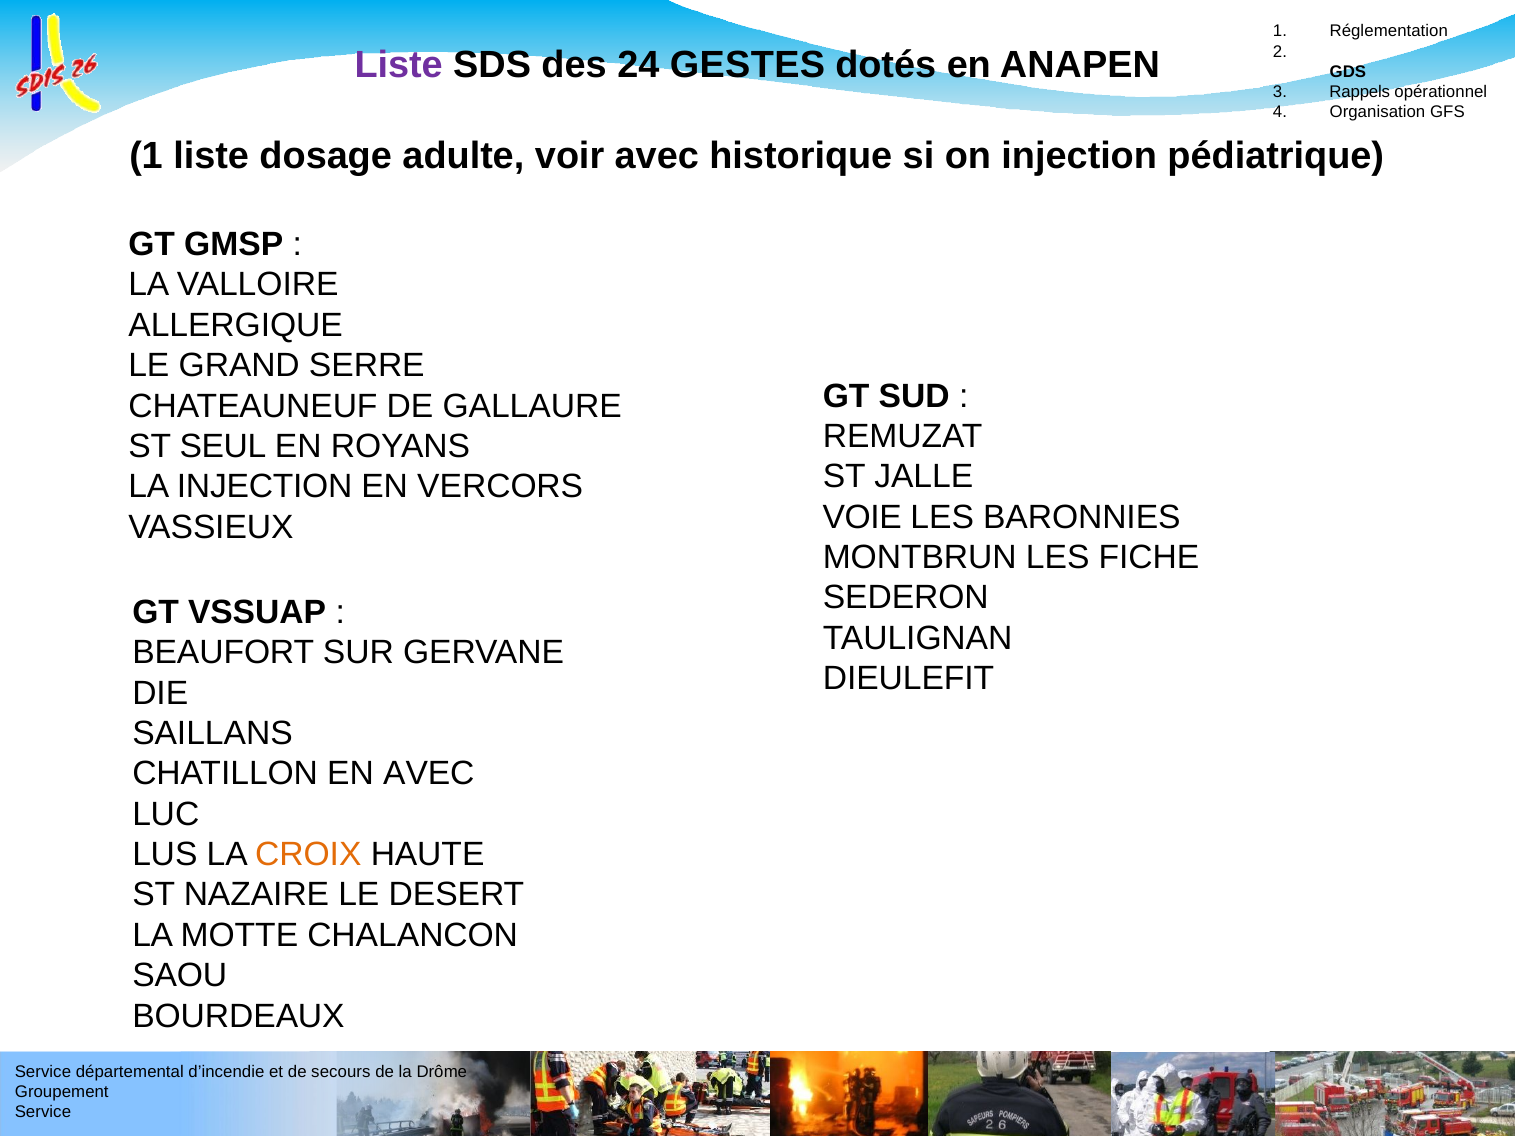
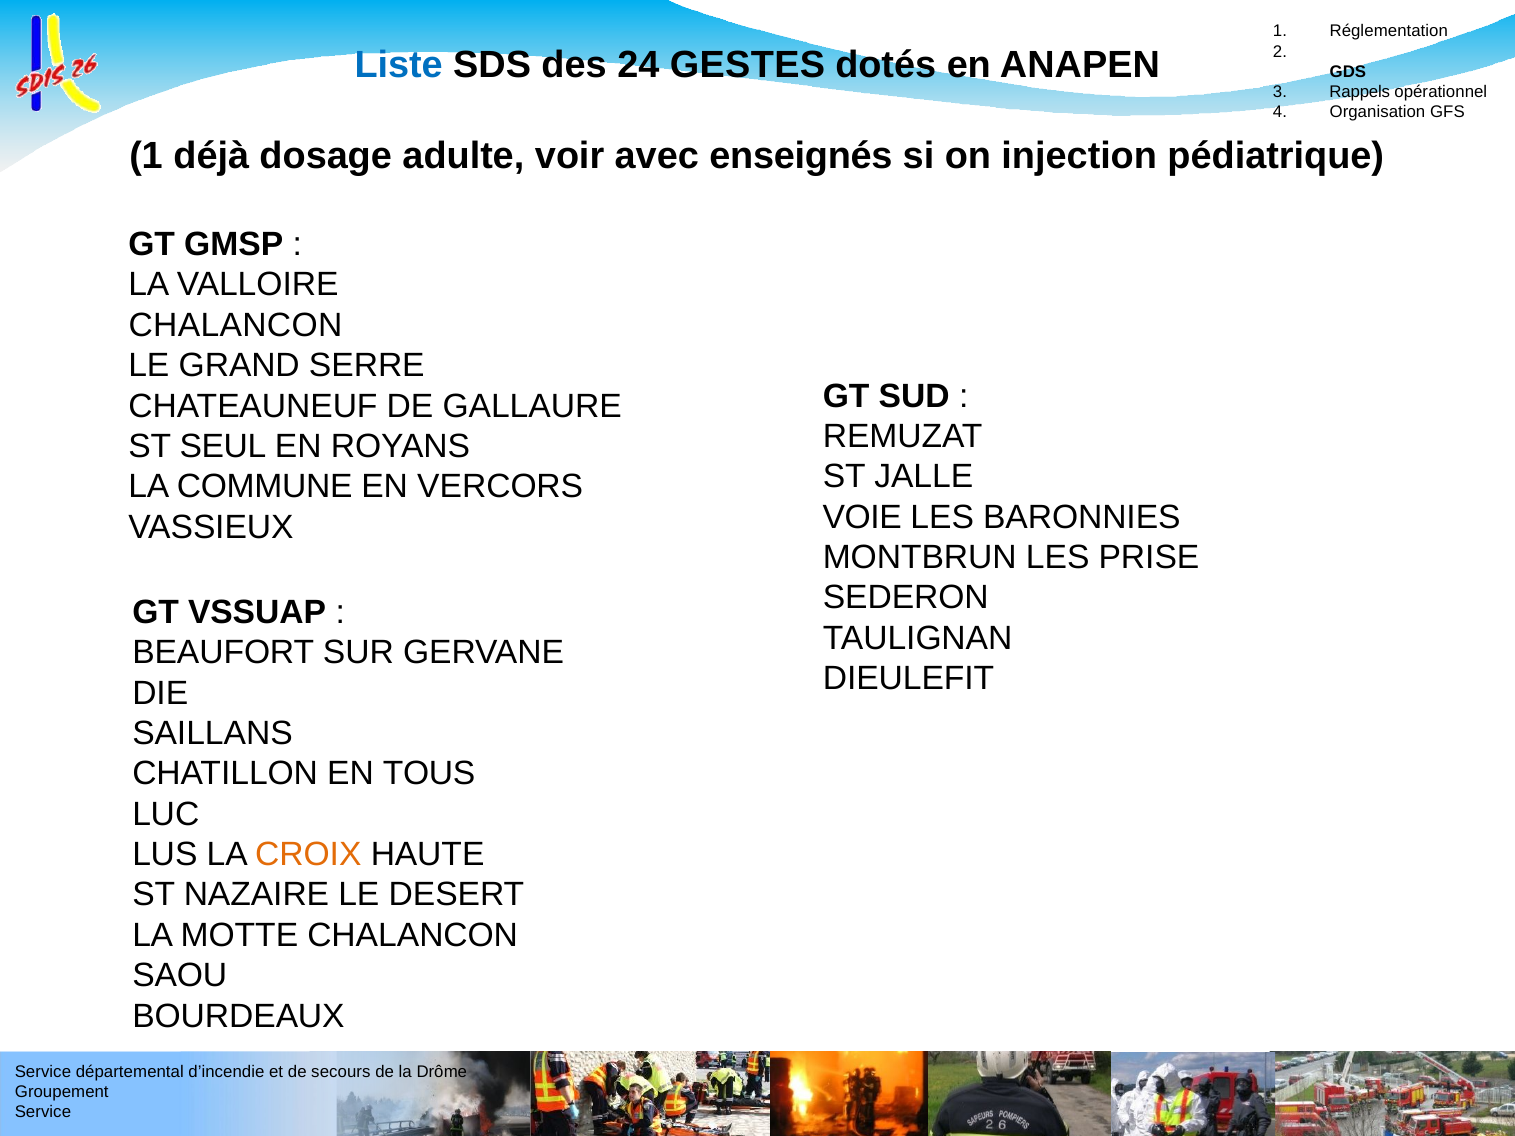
Liste at (399, 65) colour: purple -> blue
1 liste: liste -> déjà
historique: historique -> enseignés
ALLERGIQUE at (236, 325): ALLERGIQUE -> CHALANCON
LA INJECTION: INJECTION -> COMMUNE
FICHE: FICHE -> PRISE
EN AVEC: AVEC -> TOUS
